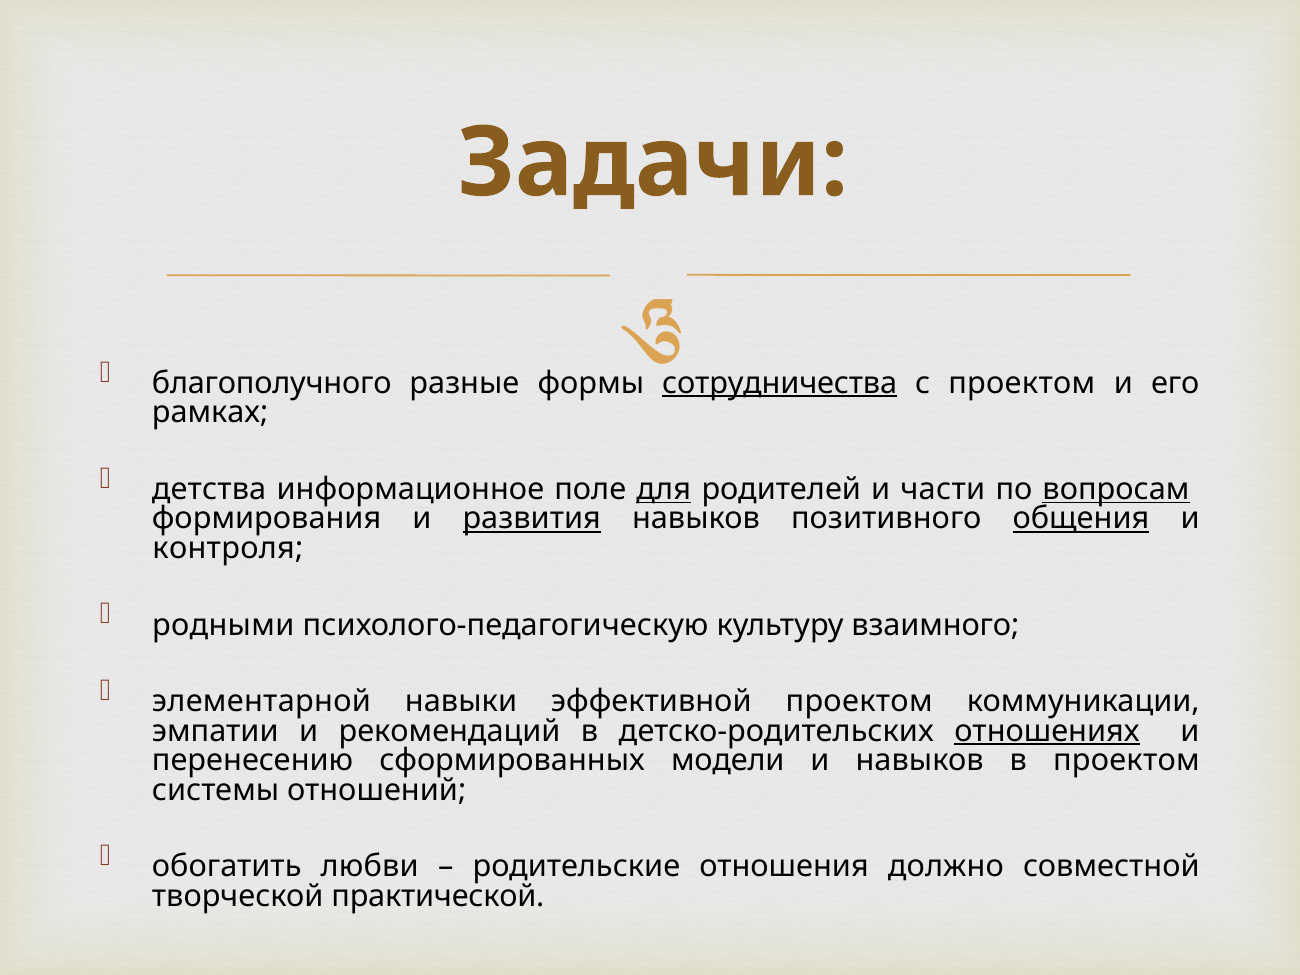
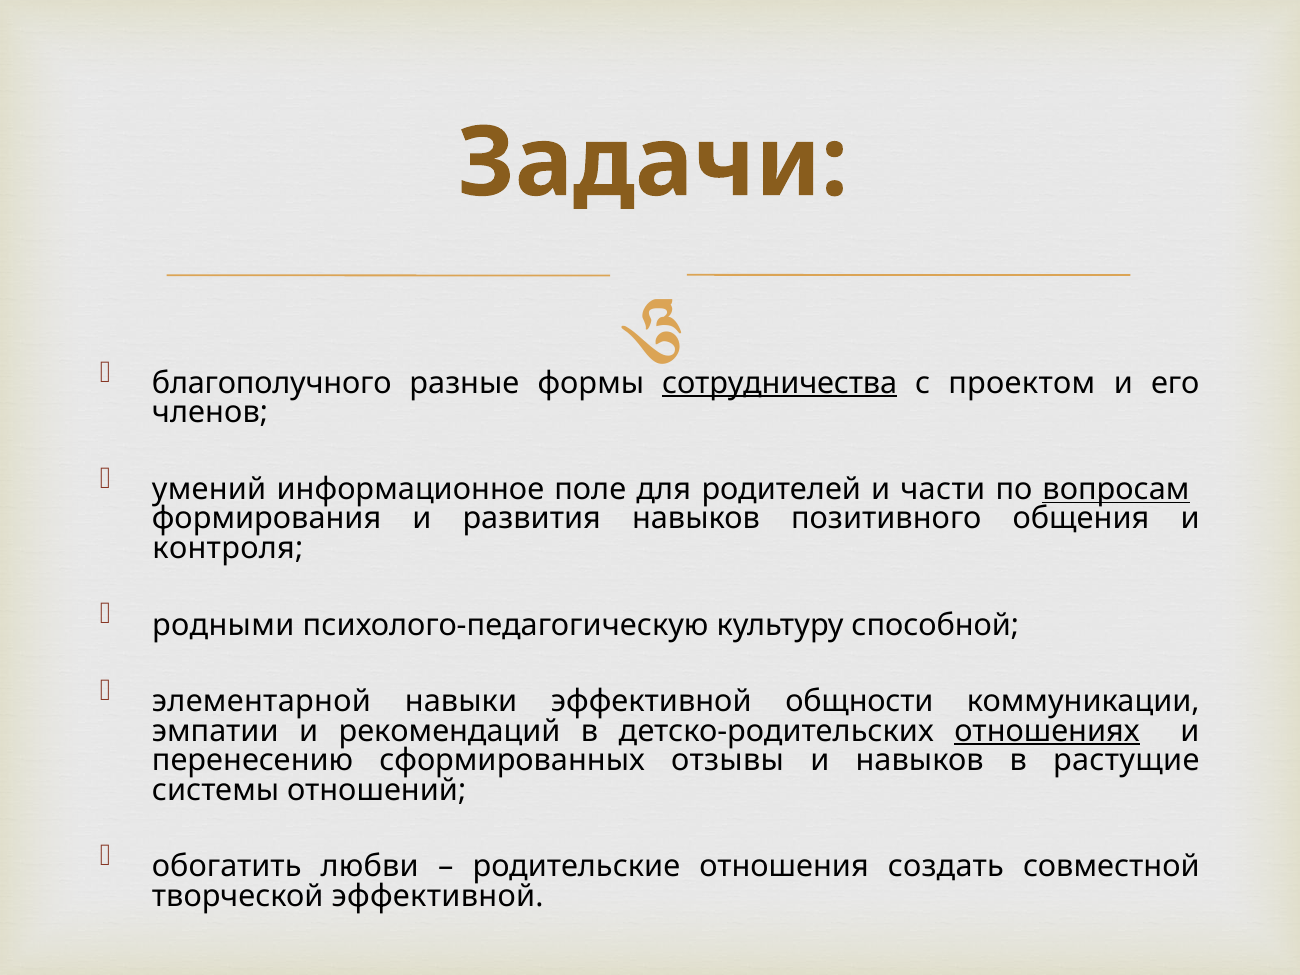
рамках: рамках -> членов
детства: детства -> умений
для underline: present -> none
развития underline: present -> none
общения underline: present -> none
взаимного: взаимного -> способной
эффективной проектом: проектом -> общности
модели: модели -> отзывы
в проектом: проектом -> растущие
должно: должно -> создать
творческой практической: практической -> эффективной
